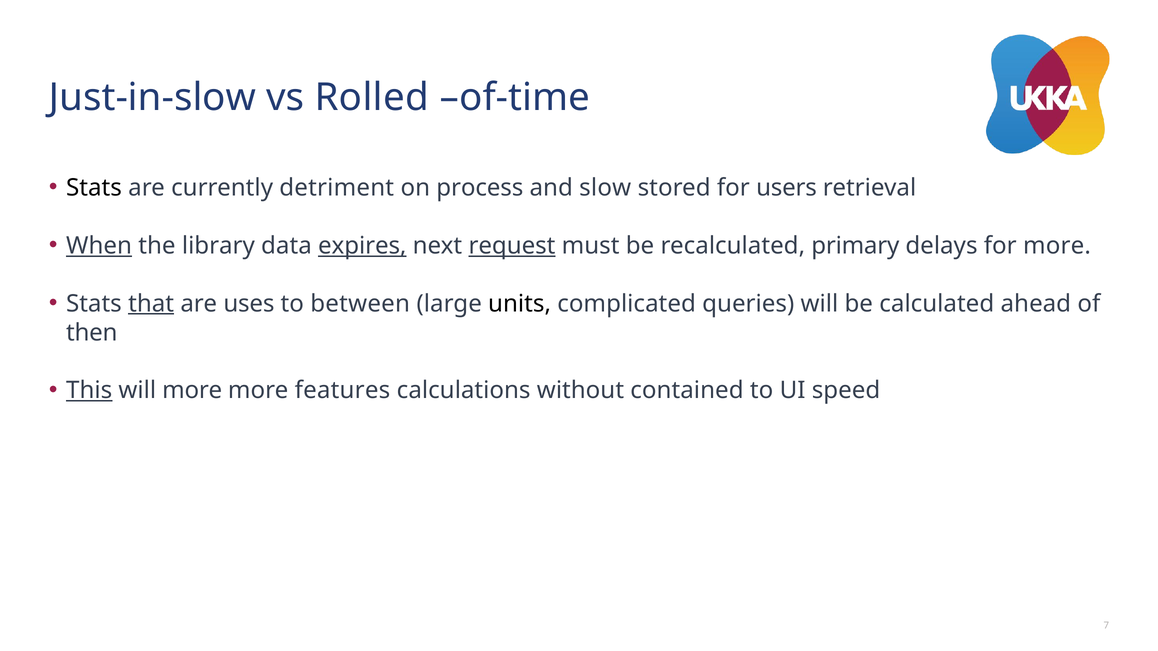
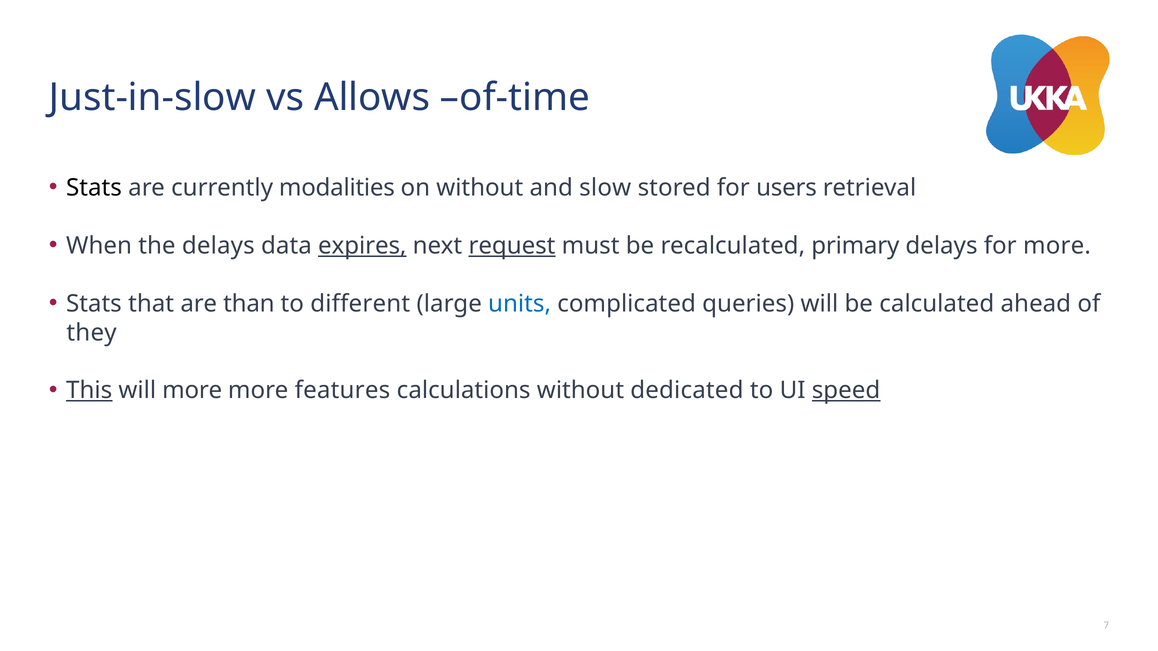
Rolled: Rolled -> Allows
detriment: detriment -> modalities
on process: process -> without
When underline: present -> none
the library: library -> delays
that underline: present -> none
uses: uses -> than
between: between -> different
units colour: black -> blue
then: then -> they
contained: contained -> dedicated
speed underline: none -> present
